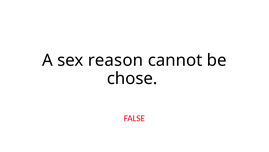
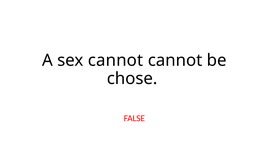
sex reason: reason -> cannot
